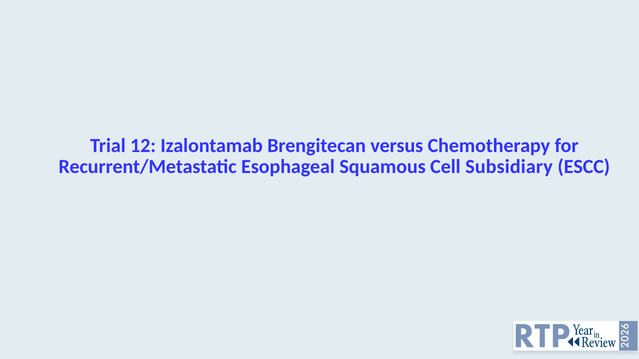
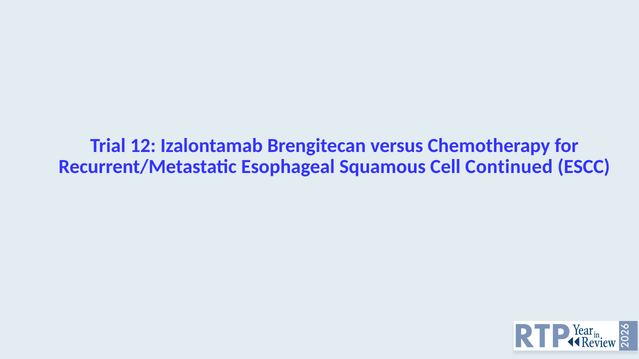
Subsidiary: Subsidiary -> Continued
